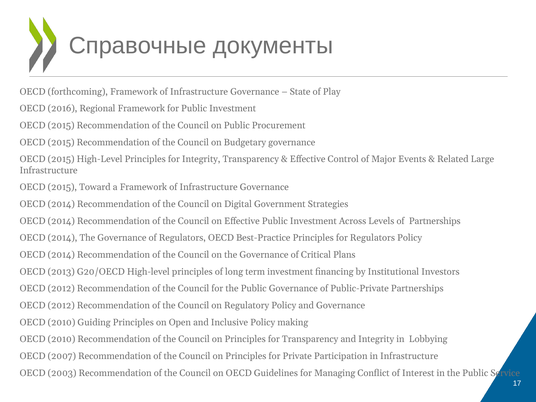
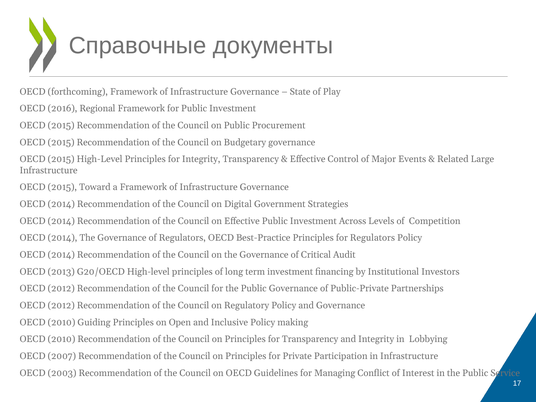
of Partnerships: Partnerships -> Competition
Plans: Plans -> Audit
